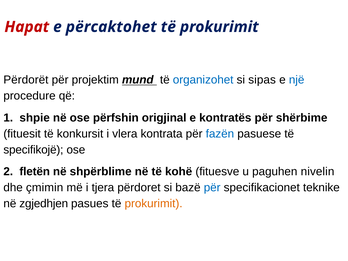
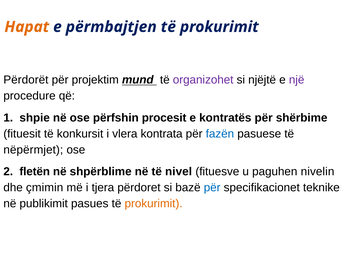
Hapat colour: red -> orange
përcaktohet: përcaktohet -> përmbajtjen
organizohet colour: blue -> purple
sipas: sipas -> njëjtë
një colour: blue -> purple
origjinal: origjinal -> procesit
specifikojë: specifikojë -> nëpërmjet
kohë: kohë -> nivel
zgjedhjen: zgjedhjen -> publikimit
